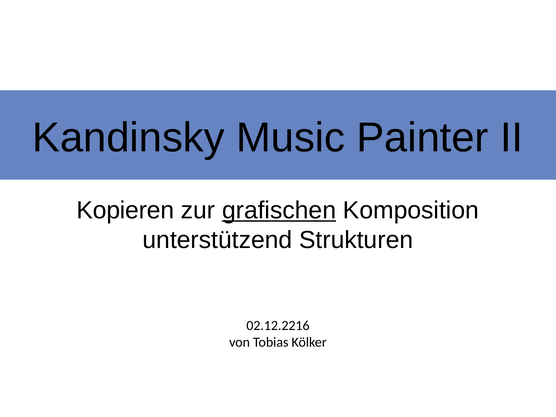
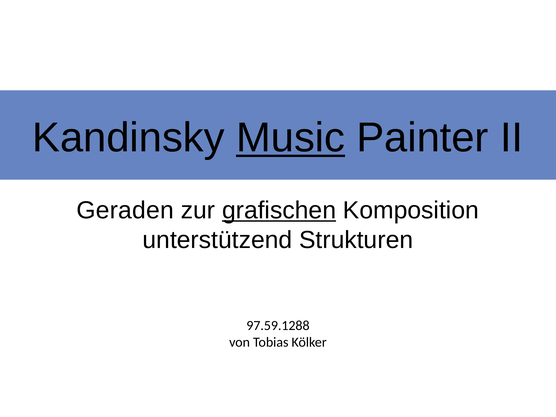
Music underline: none -> present
Kopieren: Kopieren -> Geraden
02.12.2216: 02.12.2216 -> 97.59.1288
